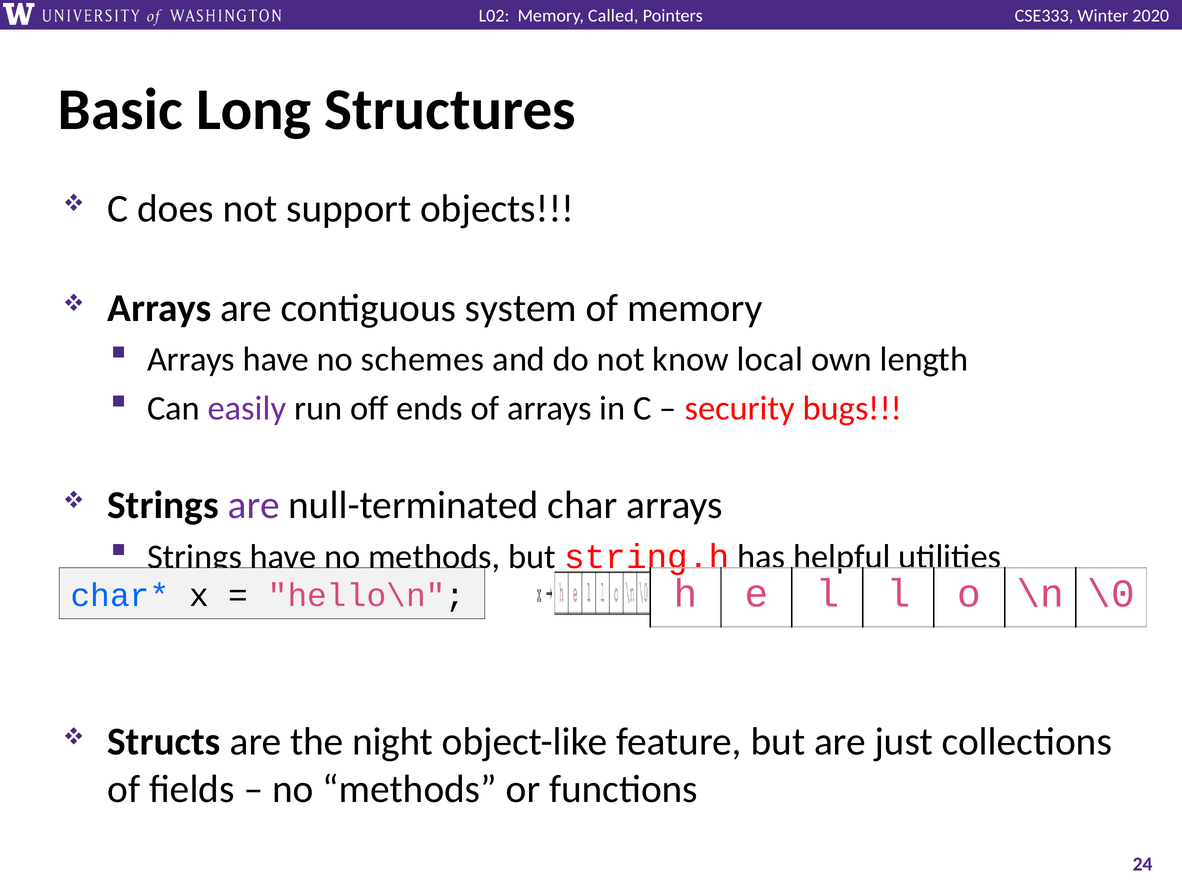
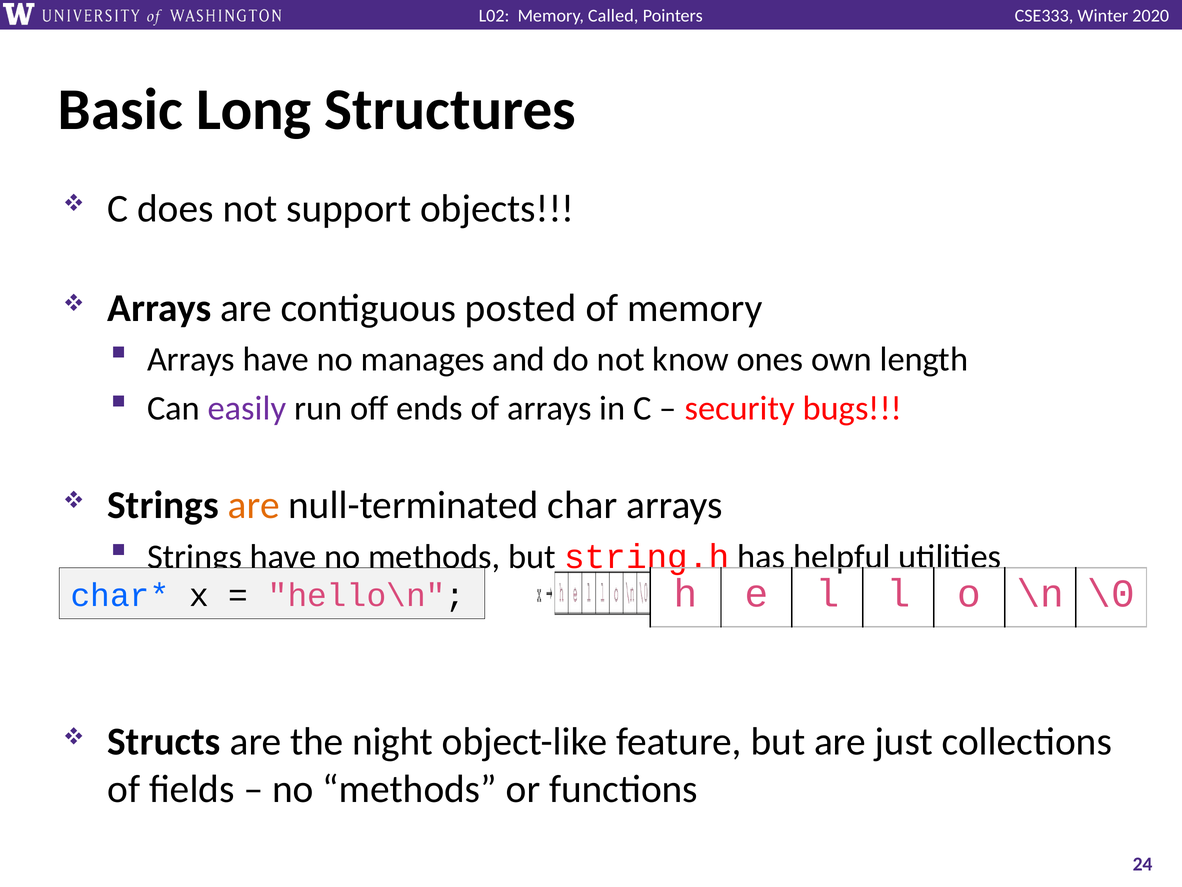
system: system -> posted
schemes: schemes -> manages
local: local -> ones
are at (254, 505) colour: purple -> orange
